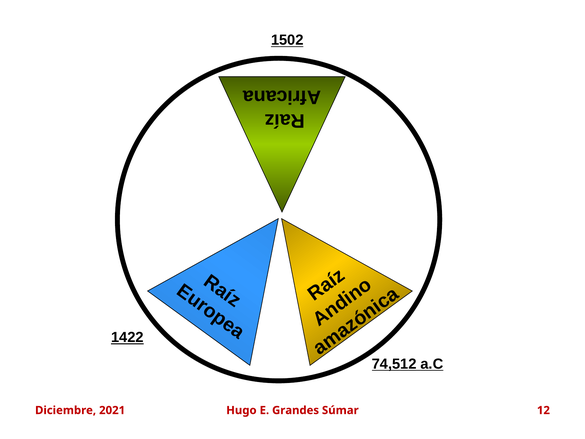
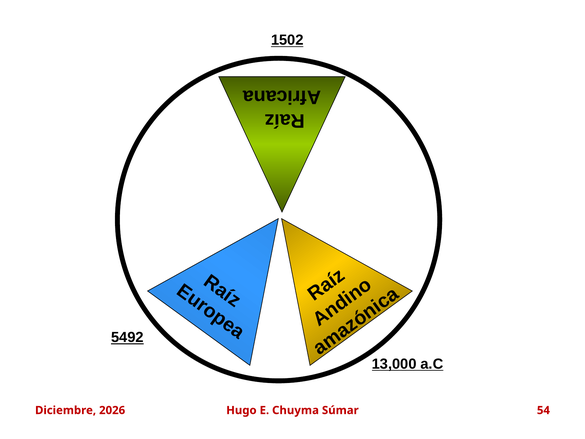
1422: 1422 -> 5492
74,512: 74,512 -> 13,000
2021: 2021 -> 2026
Grandes: Grandes -> Chuyma
12: 12 -> 54
